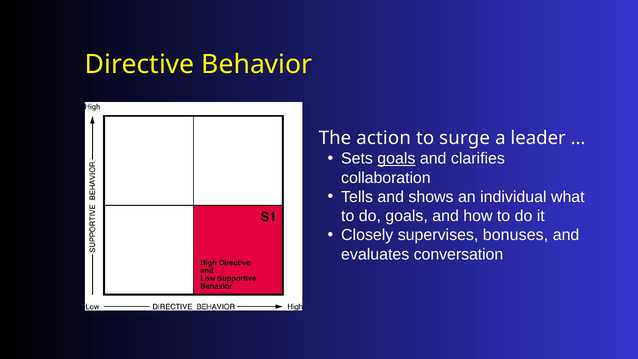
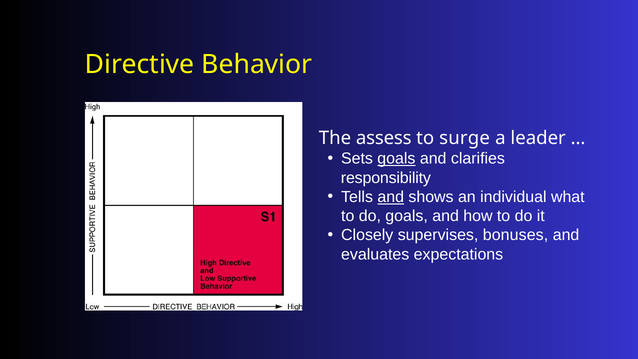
action: action -> assess
collaboration: collaboration -> responsibility
and at (391, 197) underline: none -> present
conversation: conversation -> expectations
